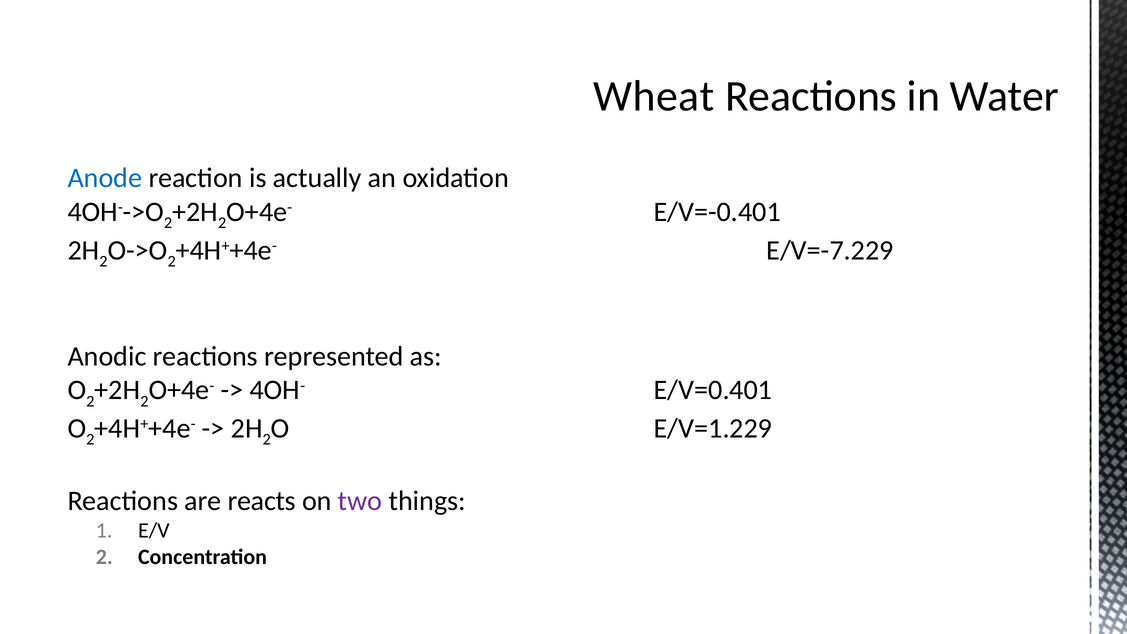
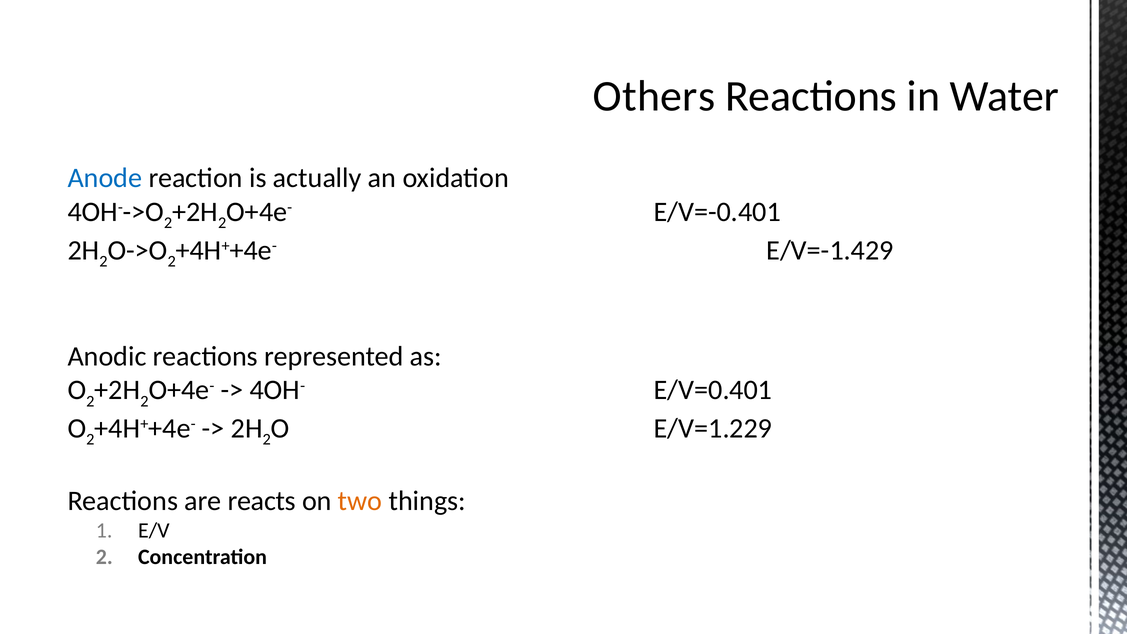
Wheat: Wheat -> Others
E/V=-7.229: E/V=-7.229 -> E/V=-1.429
two colour: purple -> orange
